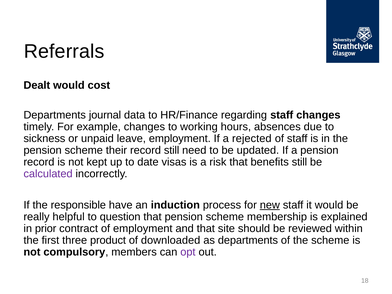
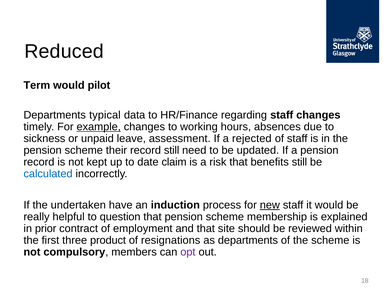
Referrals: Referrals -> Reduced
Dealt: Dealt -> Term
cost: cost -> pilot
journal: journal -> typical
example underline: none -> present
leave employment: employment -> assessment
visas: visas -> claim
calculated colour: purple -> blue
responsible: responsible -> undertaken
downloaded: downloaded -> resignations
